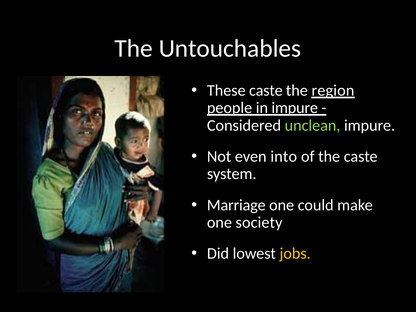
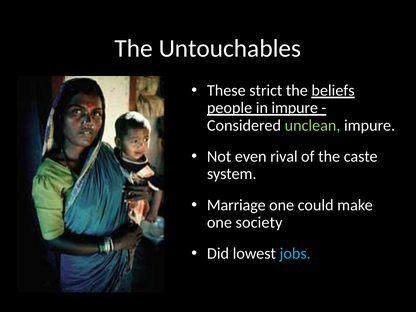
These caste: caste -> strict
region: region -> beliefs
into: into -> rival
jobs colour: yellow -> light blue
